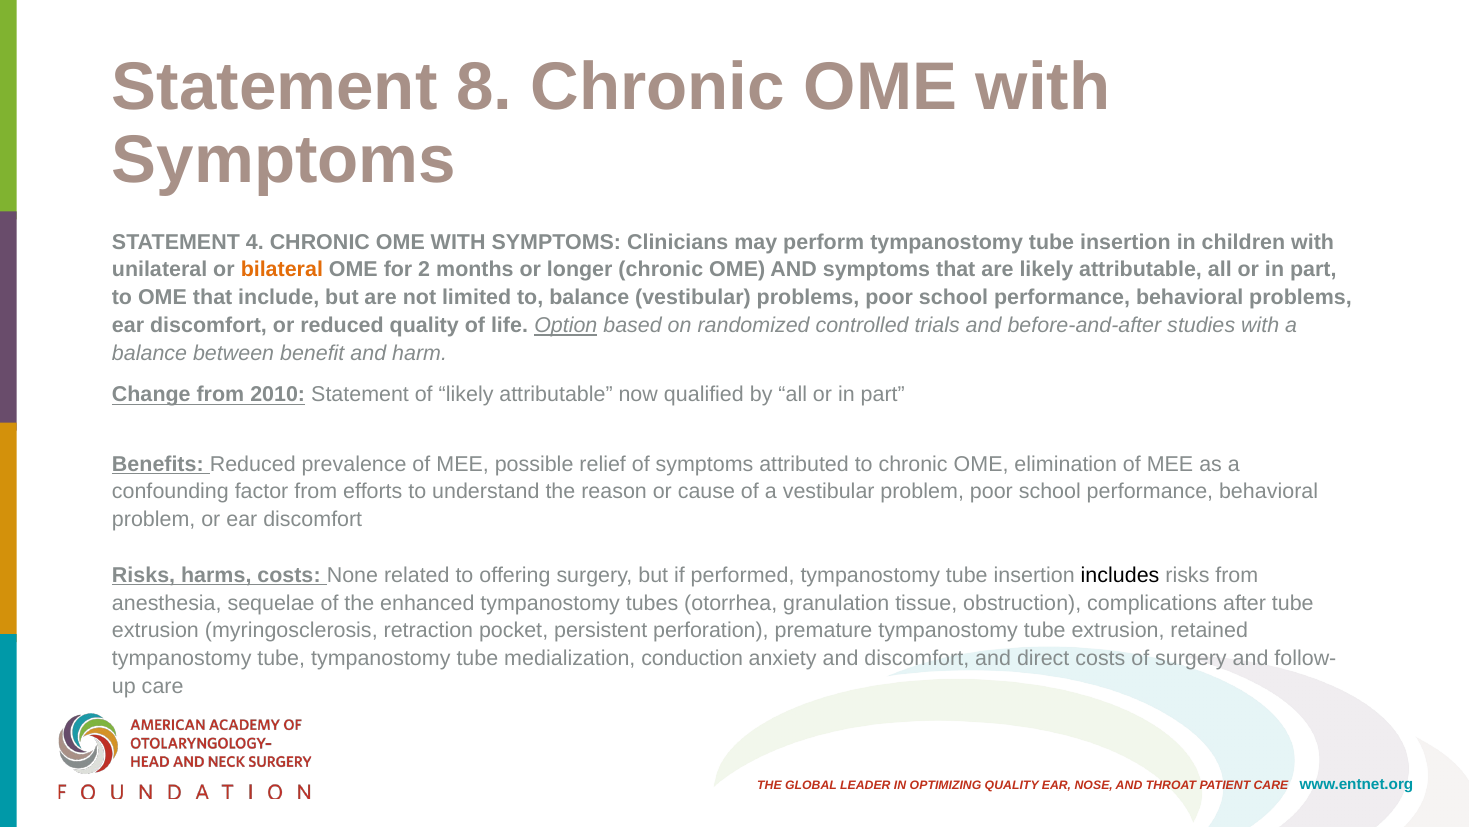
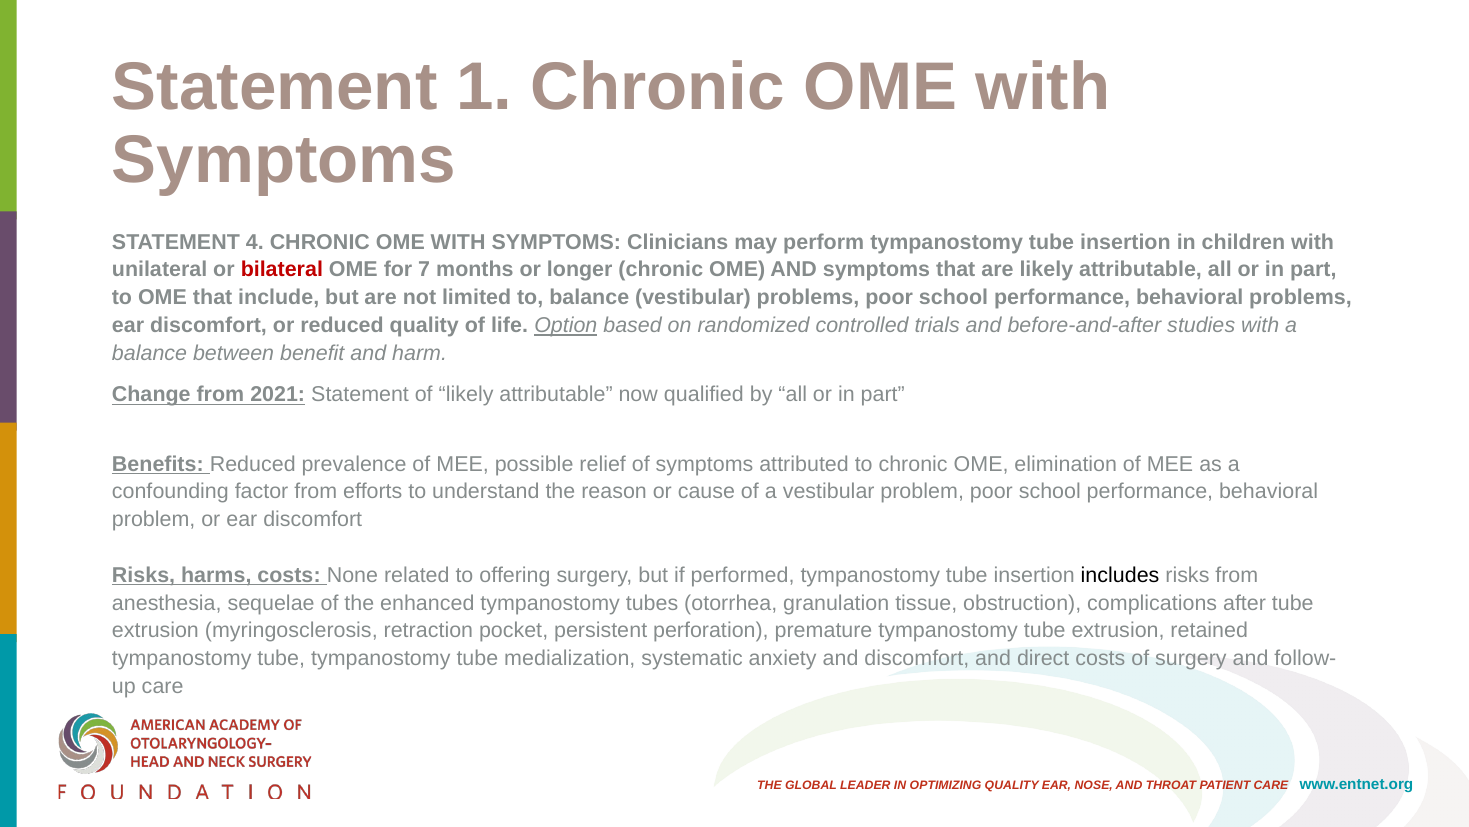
8: 8 -> 1
bilateral colour: orange -> red
2: 2 -> 7
2010: 2010 -> 2021
conduction: conduction -> systematic
